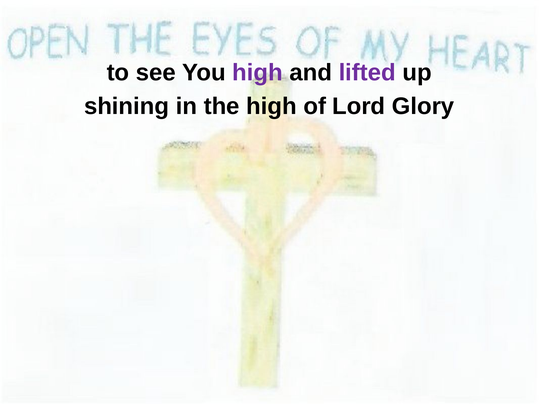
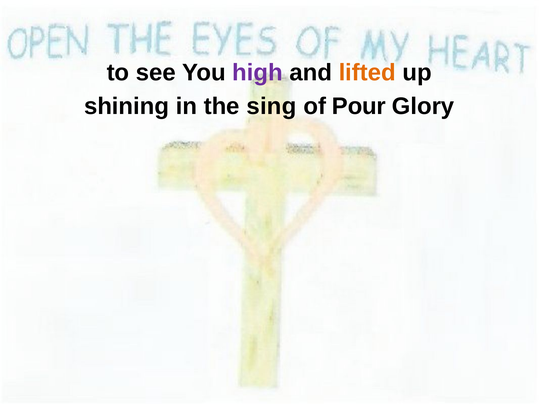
lifted colour: purple -> orange
the high: high -> sing
Lord: Lord -> Pour
